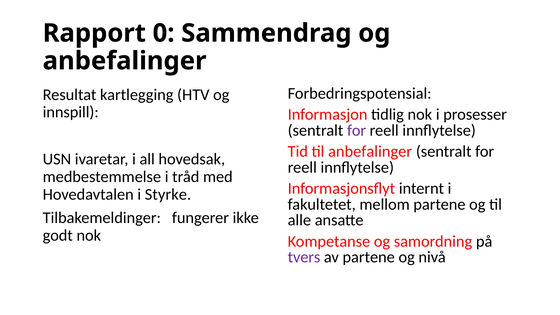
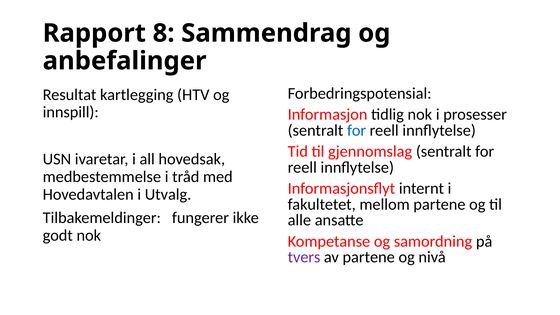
0: 0 -> 8
for at (357, 130) colour: purple -> blue
til anbefalinger: anbefalinger -> gjennomslag
Styrke: Styrke -> Utvalg
